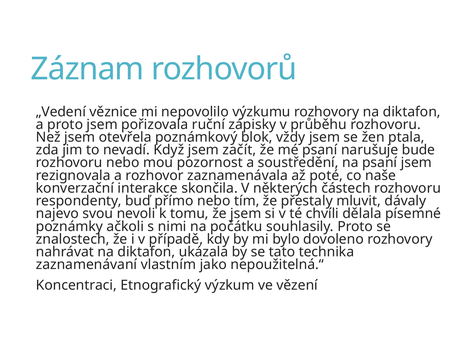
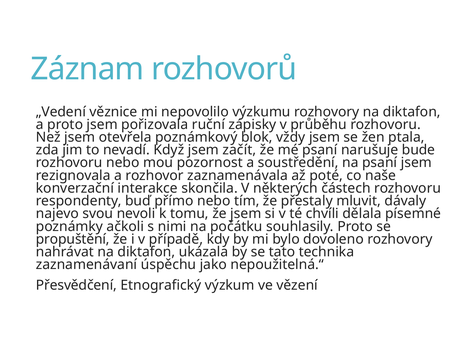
znalostech: znalostech -> propuštění
vlastním: vlastním -> úspěchu
Koncentraci: Koncentraci -> Přesvědčení
